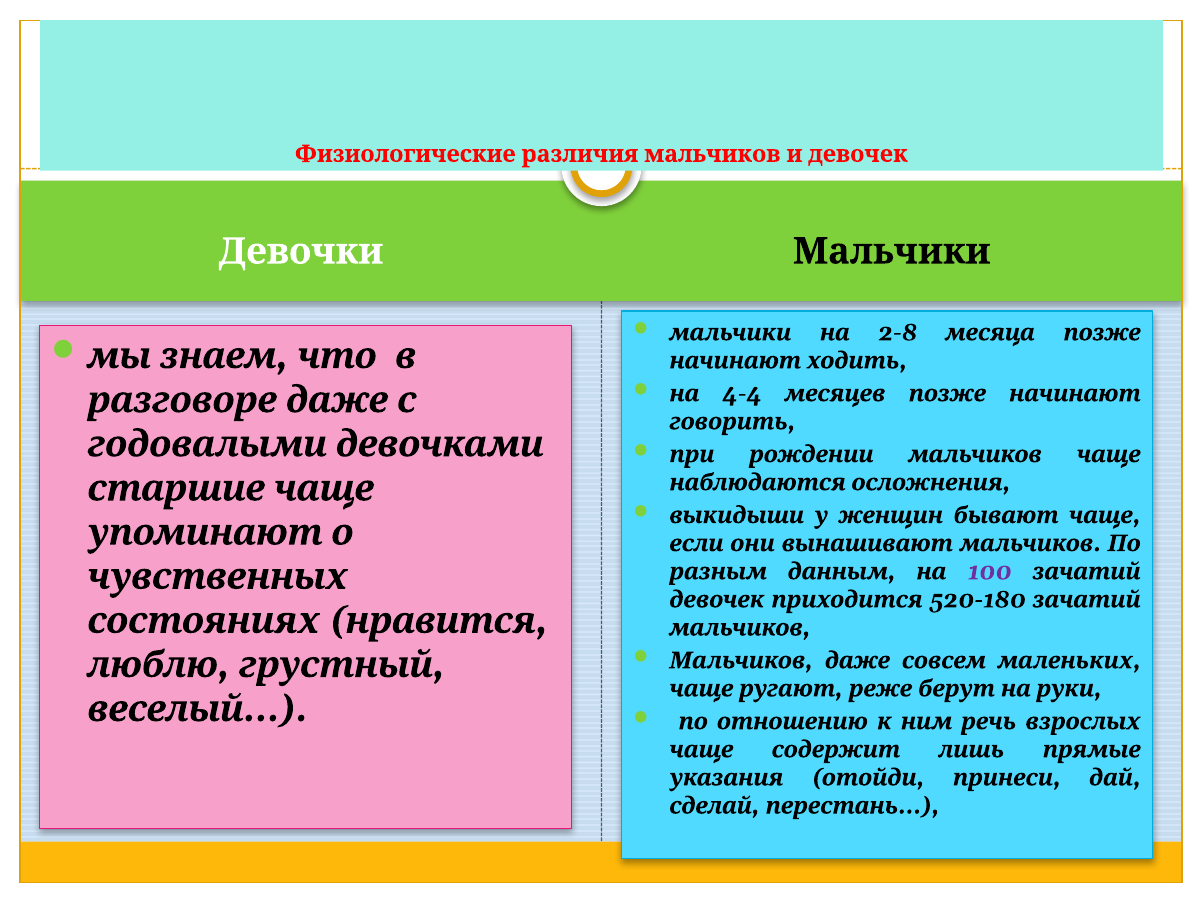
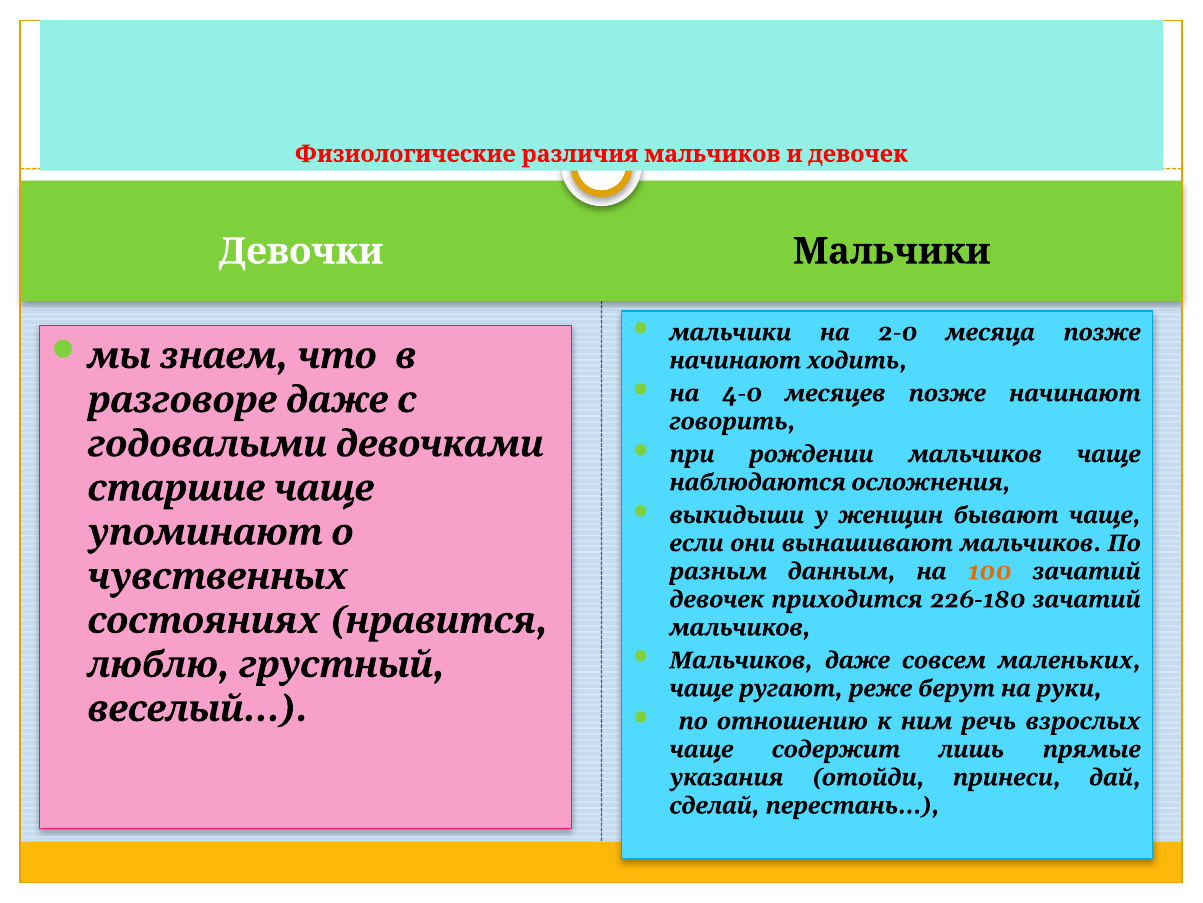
2-8: 2-8 -> 2-0
4-4: 4-4 -> 4-0
100 colour: purple -> orange
520-180: 520-180 -> 226-180
